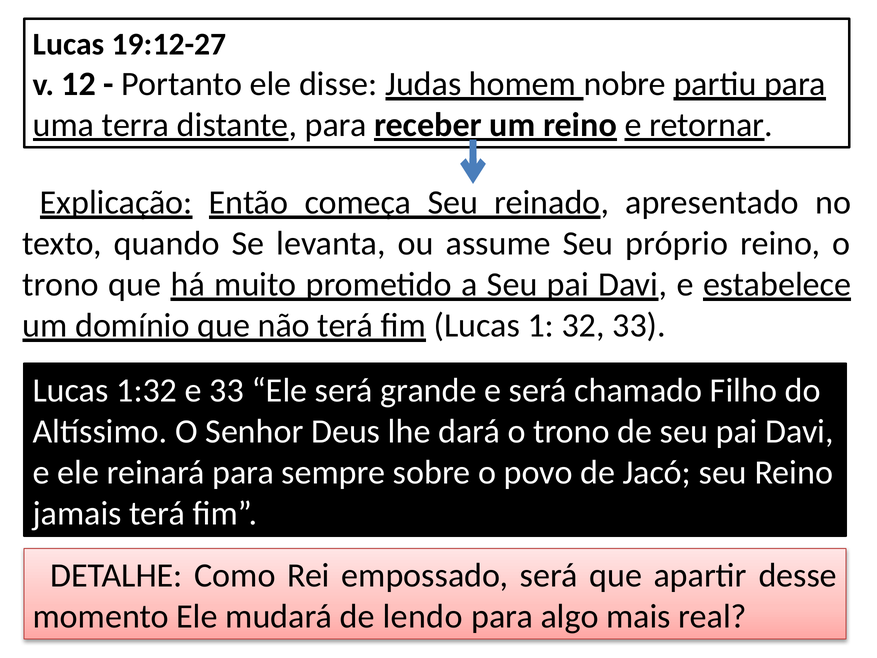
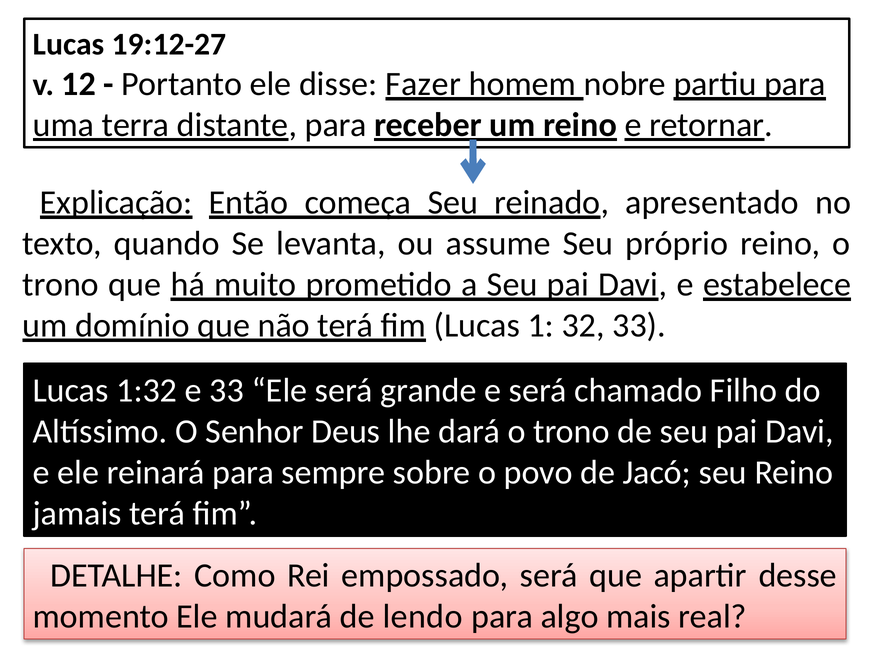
Judas: Judas -> Fazer
